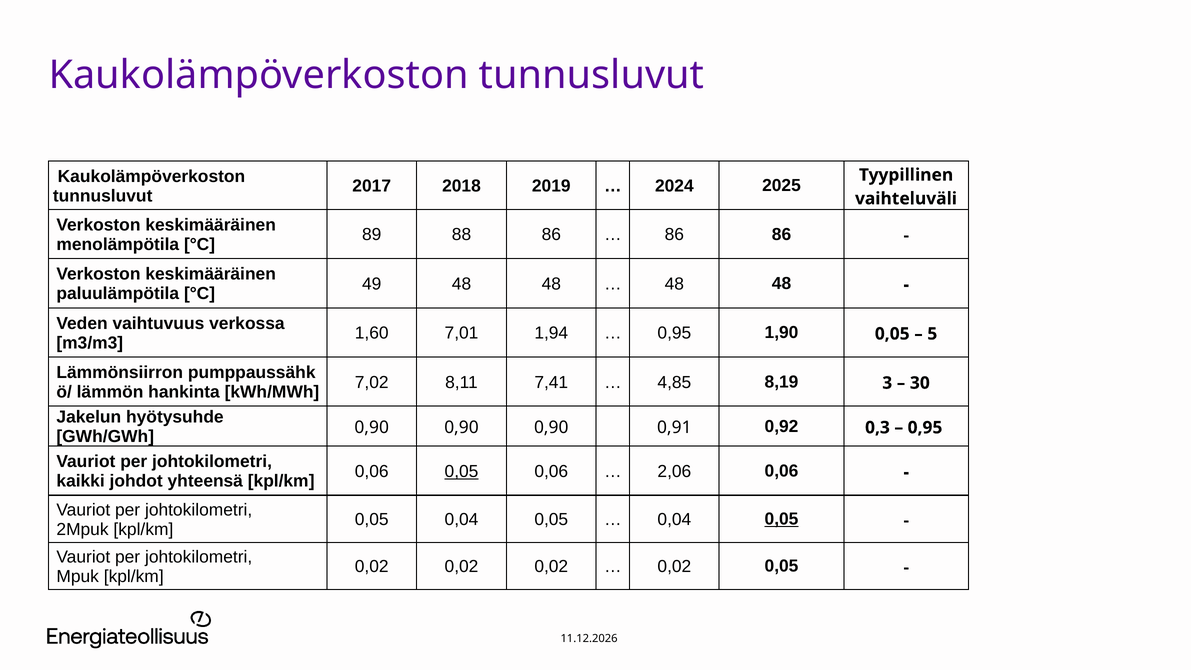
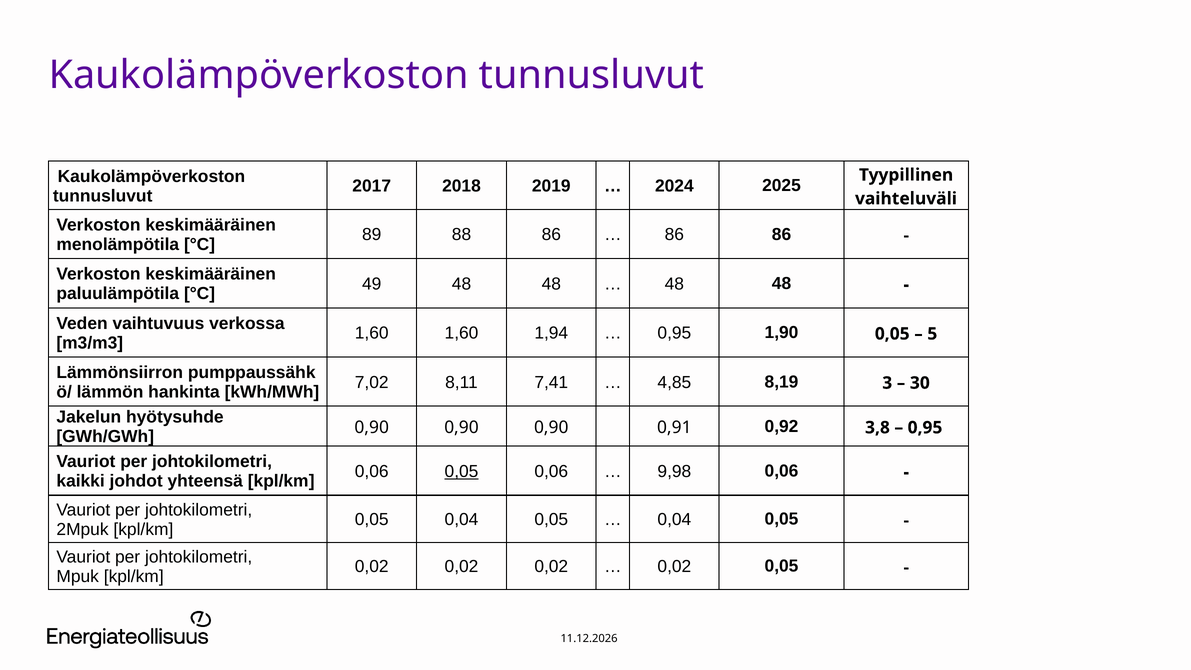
1,60 7,01: 7,01 -> 1,60
0,3: 0,3 -> 3,8
2,06: 2,06 -> 9,98
0,05 at (781, 519) underline: present -> none
